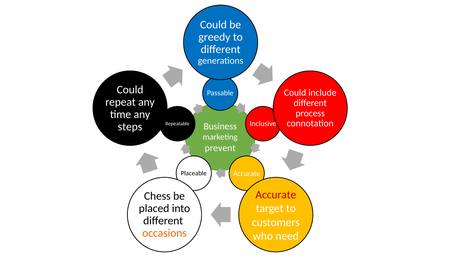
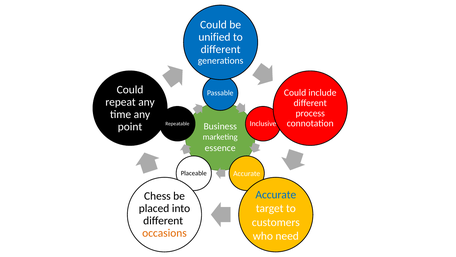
greedy: greedy -> unified
steps: steps -> point
prevent: prevent -> essence
Accurate at (276, 194) colour: red -> blue
